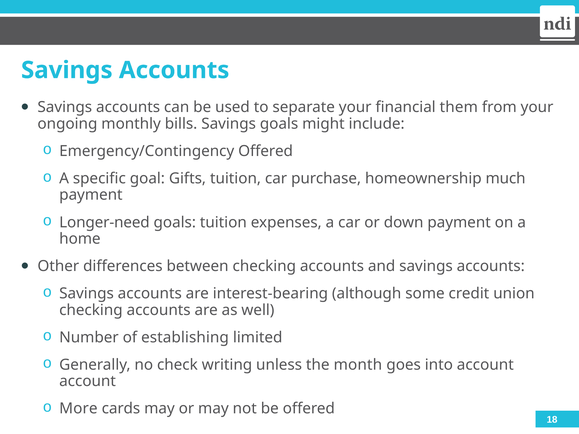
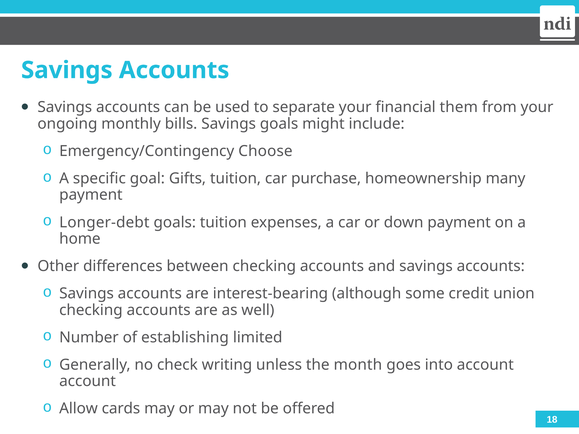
Emergency/Contingency Offered: Offered -> Choose
much: much -> many
Longer-need: Longer-need -> Longer-debt
More: More -> Allow
